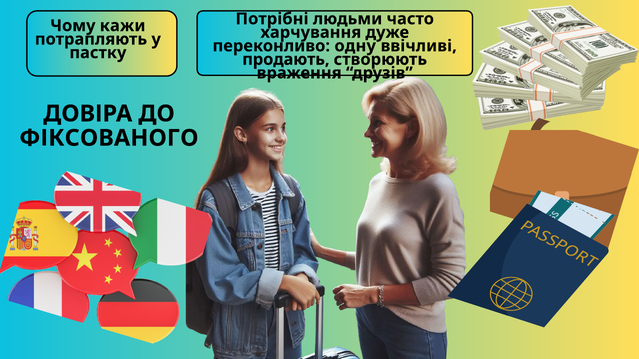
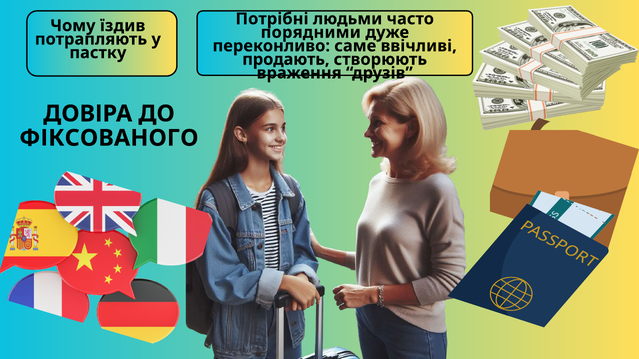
кажи: кажи -> їздив
харчування: харчування -> порядними
одну: одну -> саме
